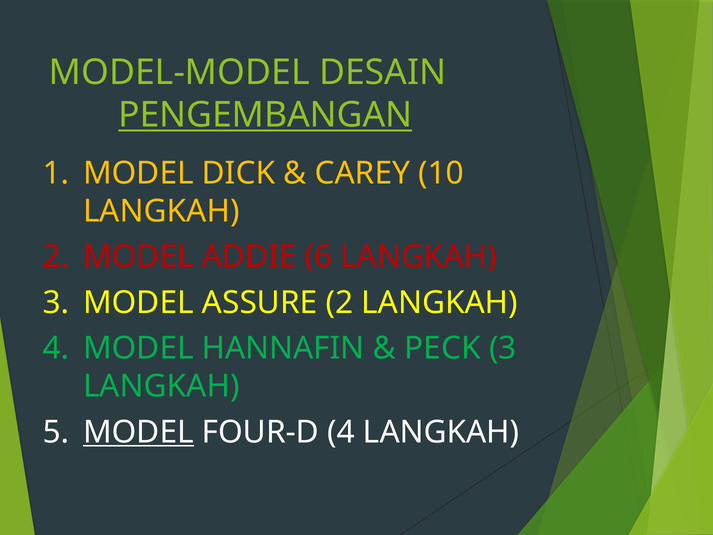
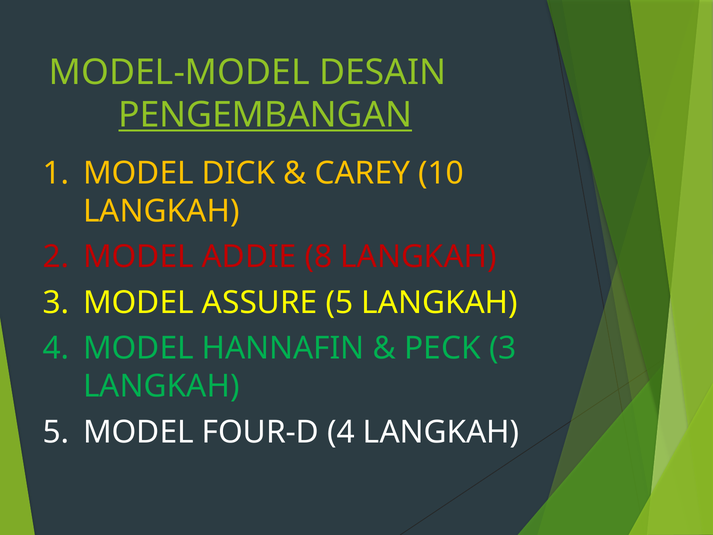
6: 6 -> 8
ASSURE 2: 2 -> 5
MODEL at (138, 432) underline: present -> none
